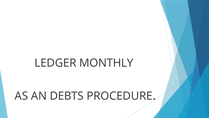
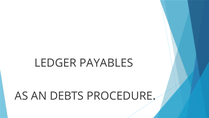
MONTHLY: MONTHLY -> PAYABLES
